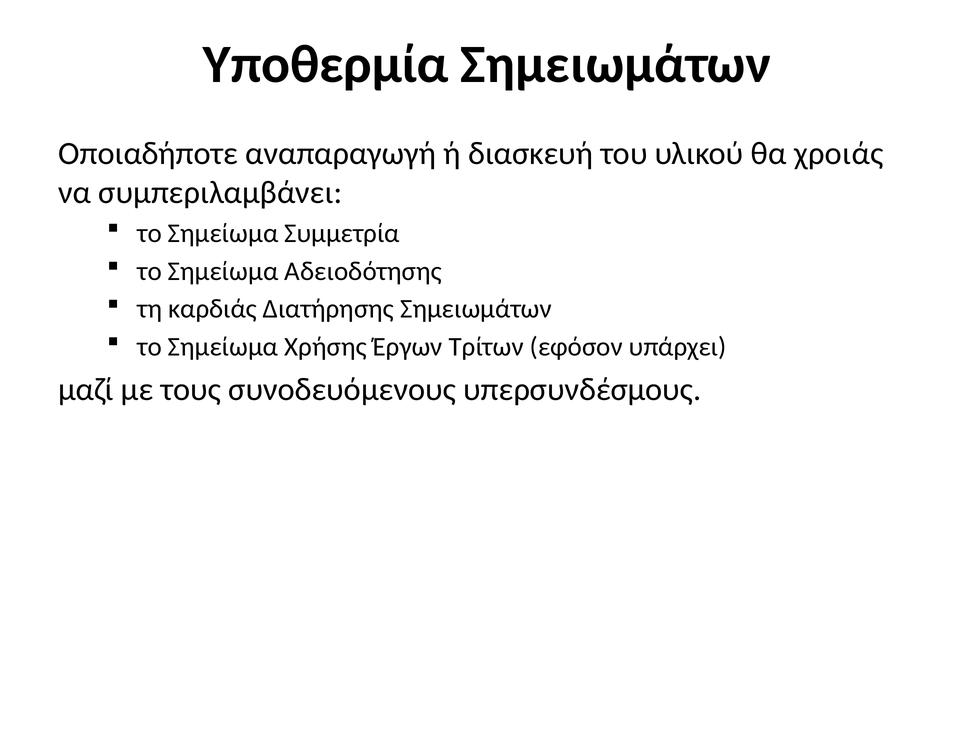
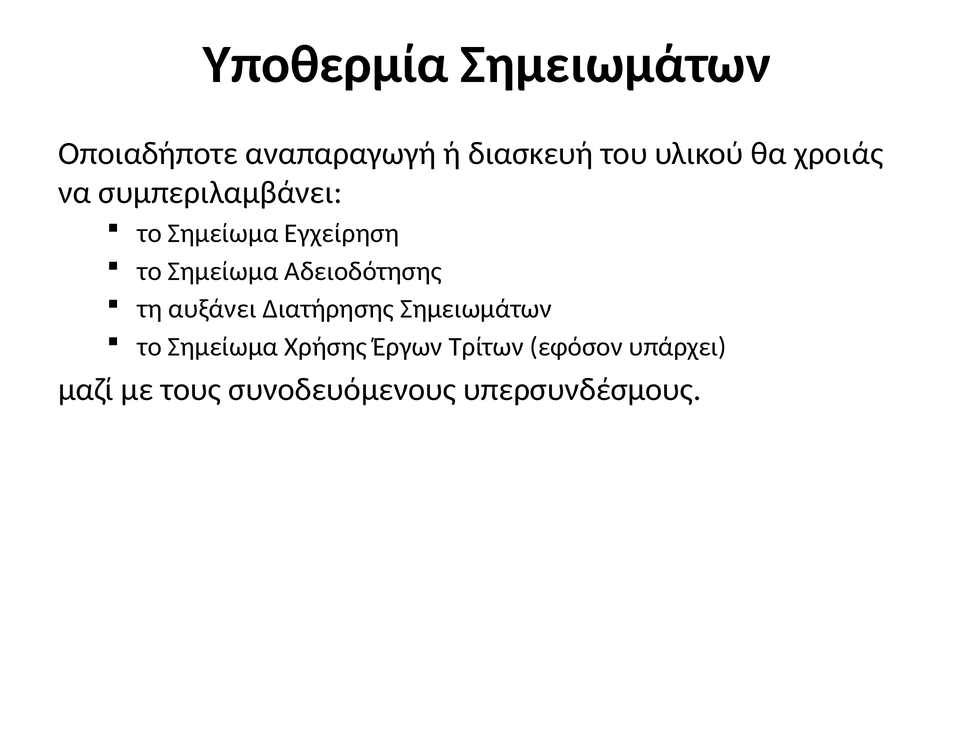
Συμμετρία: Συμμετρία -> Εγχείρηση
καρδιάς: καρδιάς -> αυξάνει
